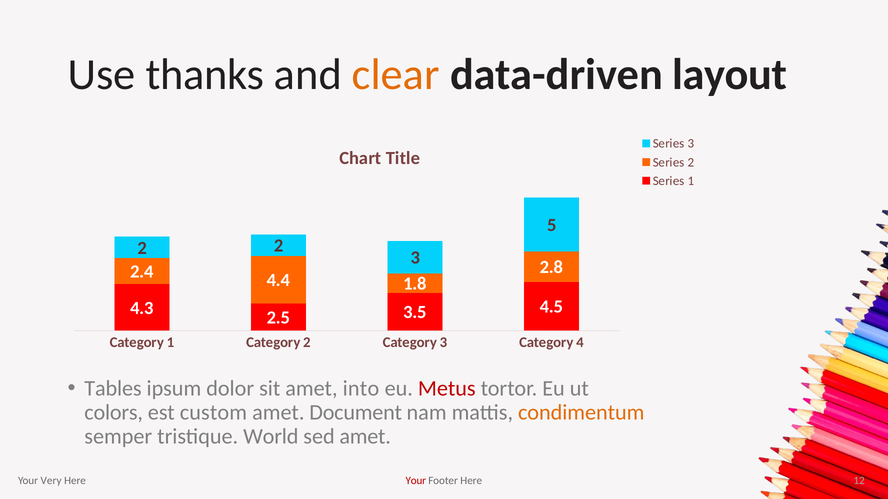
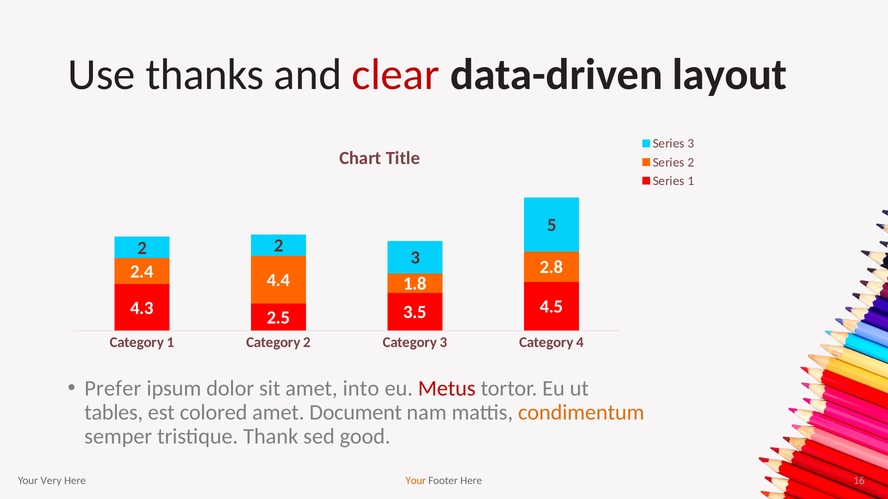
clear colour: orange -> red
Tables: Tables -> Prefer
colors: colors -> tables
custom: custom -> colored
World: World -> Thank
sed amet: amet -> good
Your at (416, 481) colour: red -> orange
12: 12 -> 16
